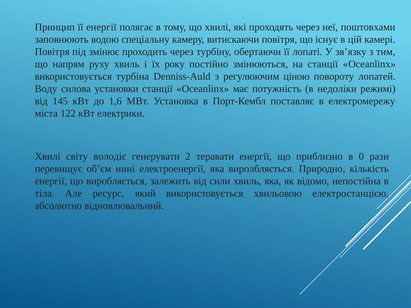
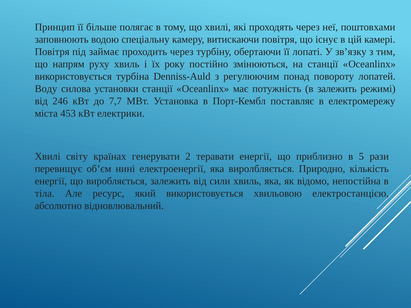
її енергії: енергії -> більше
змінює: змінює -> займає
ціною: ціною -> понад
в недоліки: недоліки -> залежить
145: 145 -> 246
1,6: 1,6 -> 7,7
122: 122 -> 453
володіє: володіє -> країнах
0: 0 -> 5
